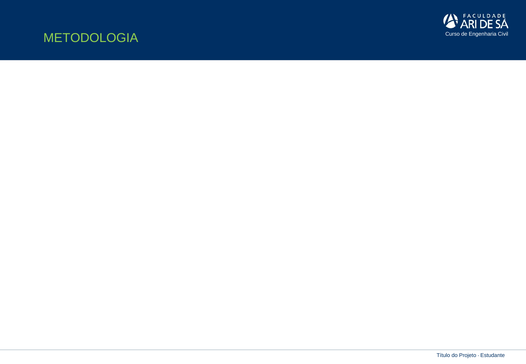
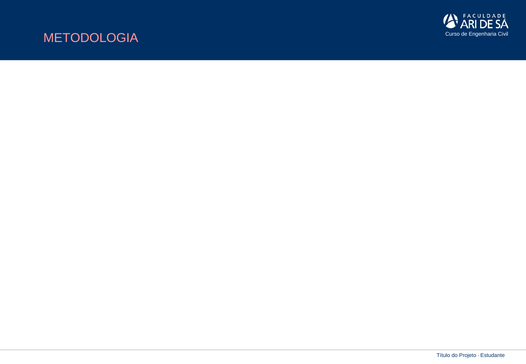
METODOLOGIA colour: light green -> pink
